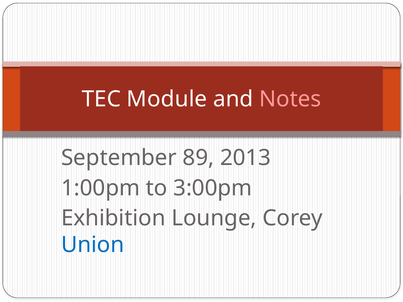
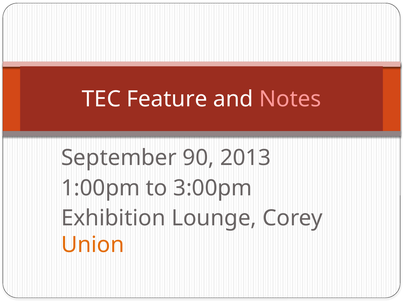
Module: Module -> Feature
89: 89 -> 90
Union colour: blue -> orange
